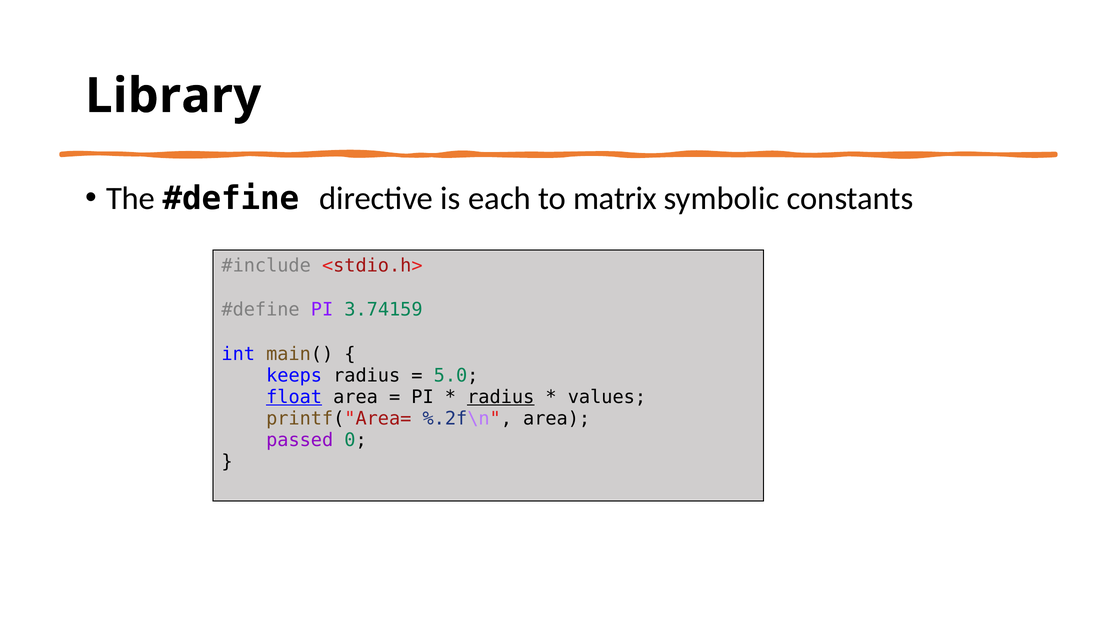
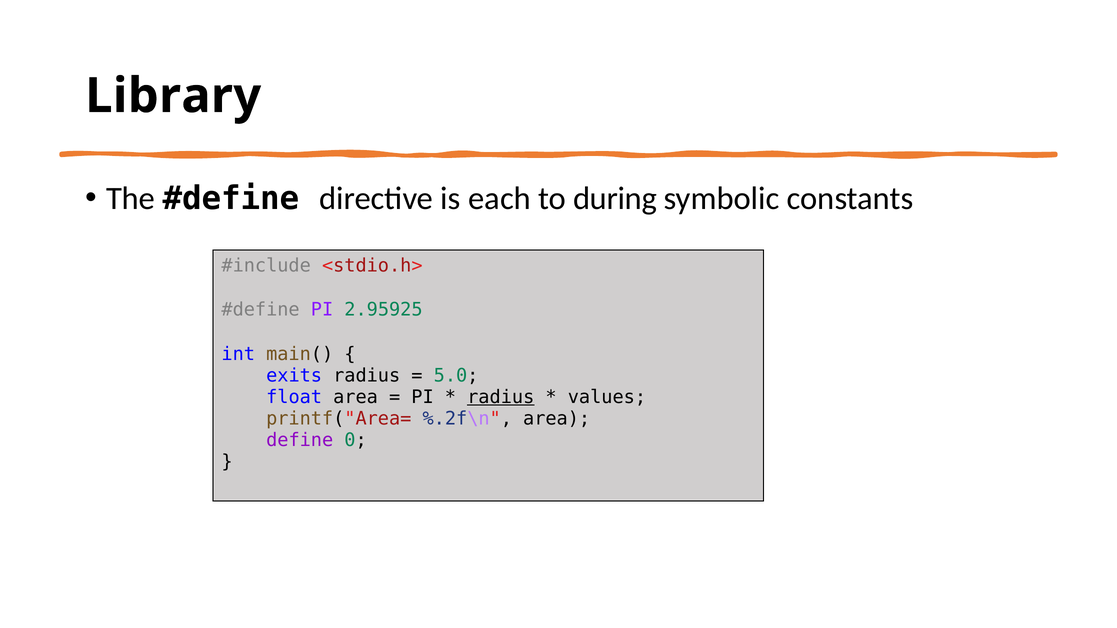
matrix: matrix -> during
3.74159: 3.74159 -> 2.95925
keeps: keeps -> exits
float underline: present -> none
passed: passed -> define
